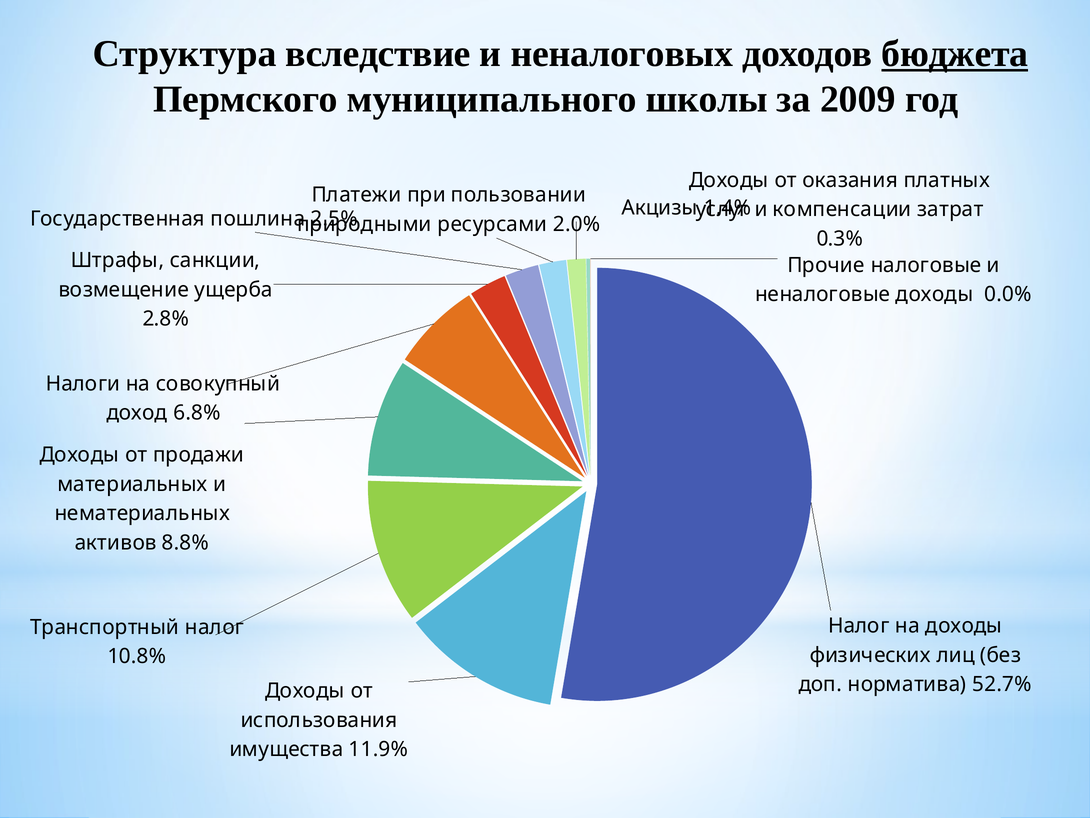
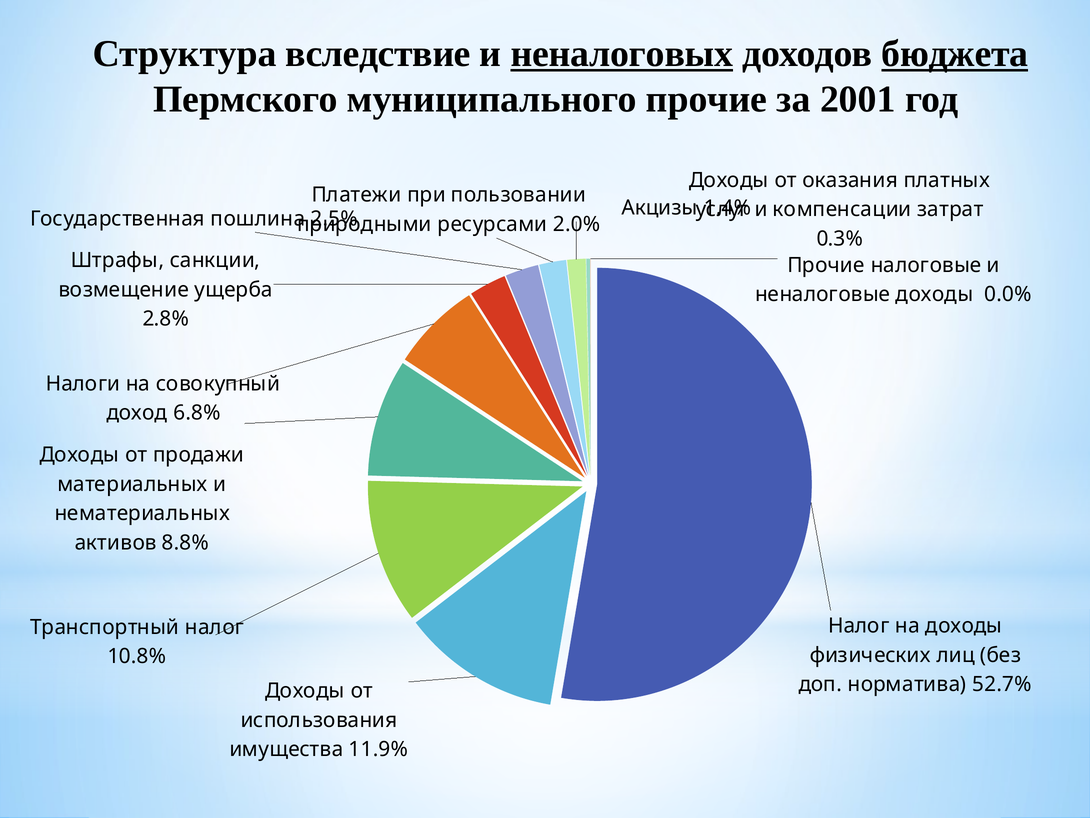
неналоговых underline: none -> present
муниципального школы: школы -> прочие
2009: 2009 -> 2001
